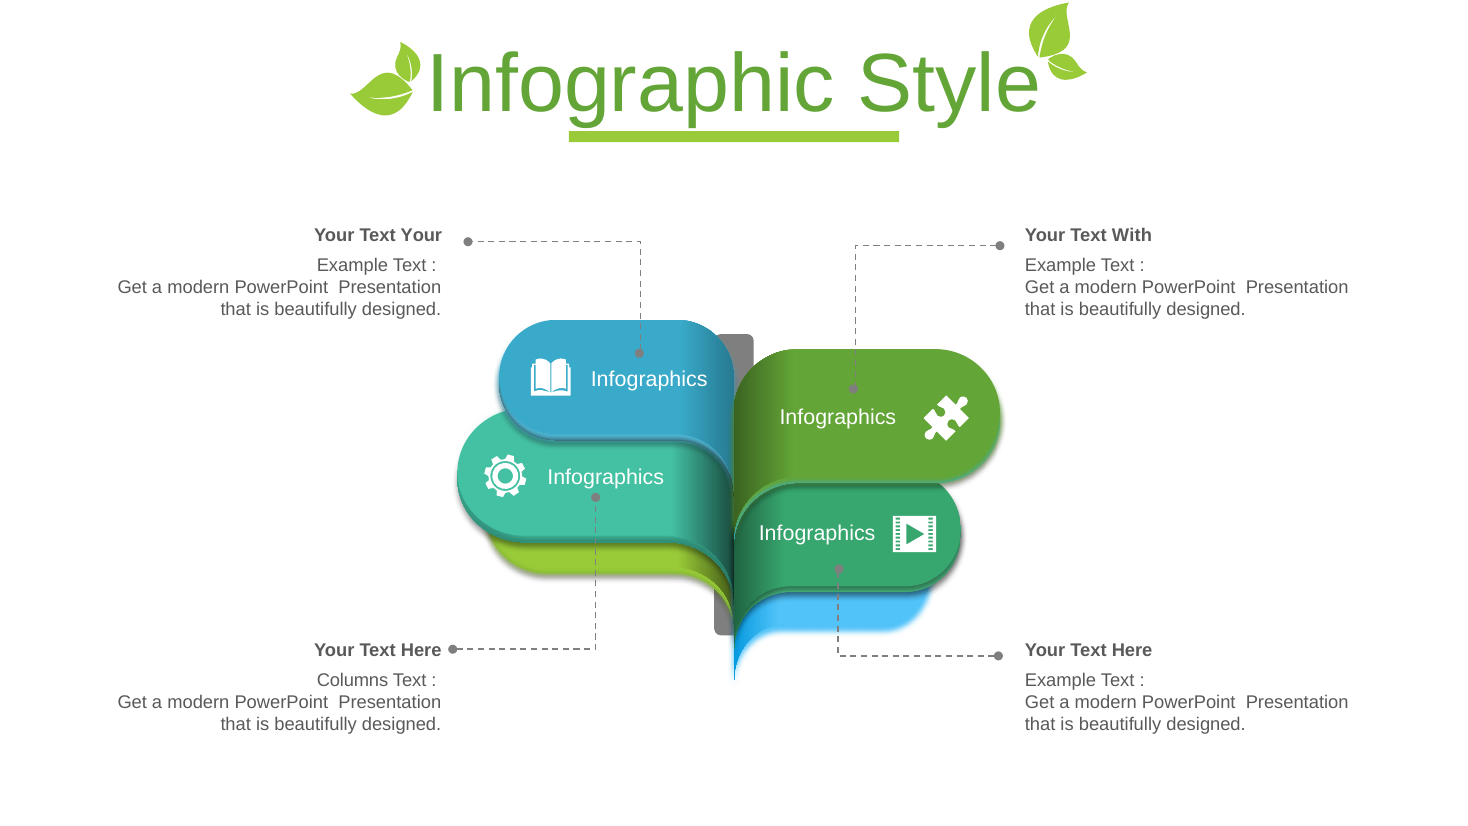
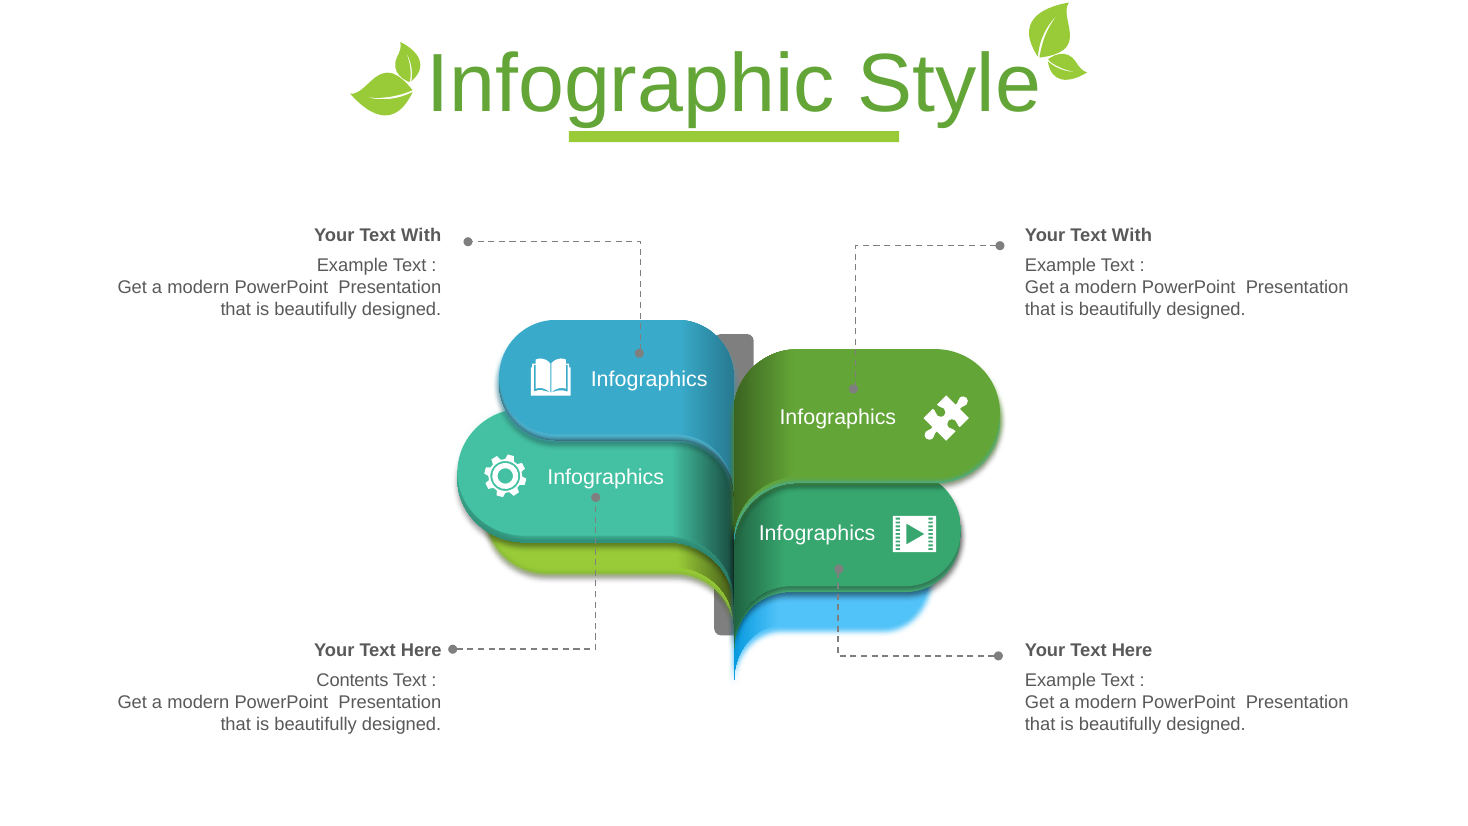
Your at (421, 235): Your -> With
Columns: Columns -> Contents
